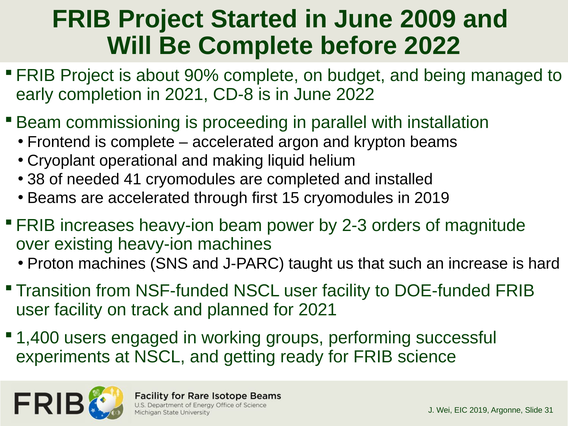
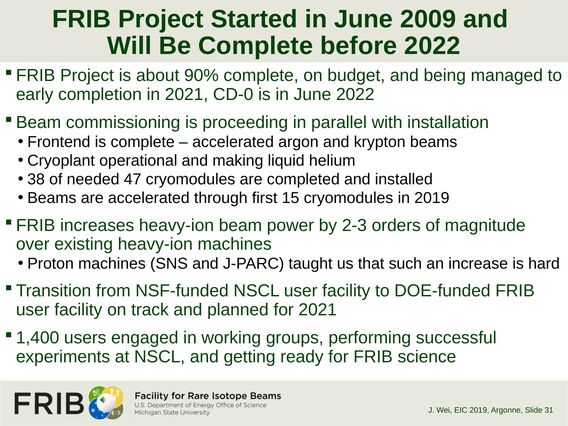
CD-8: CD-8 -> CD-0
41: 41 -> 47
